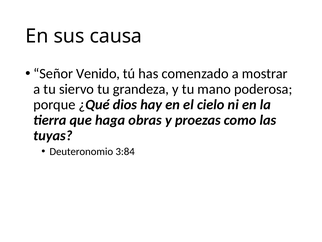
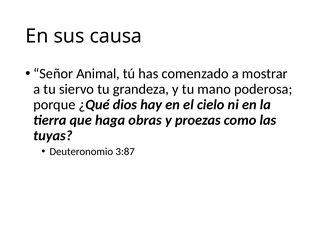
Venido: Venido -> Animal
3:84: 3:84 -> 3:87
